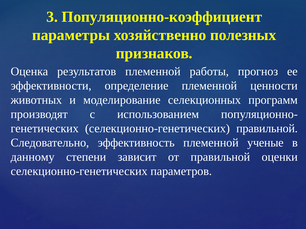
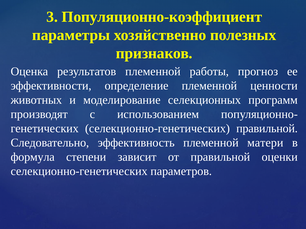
ученые: ученые -> матери
данному: данному -> формула
